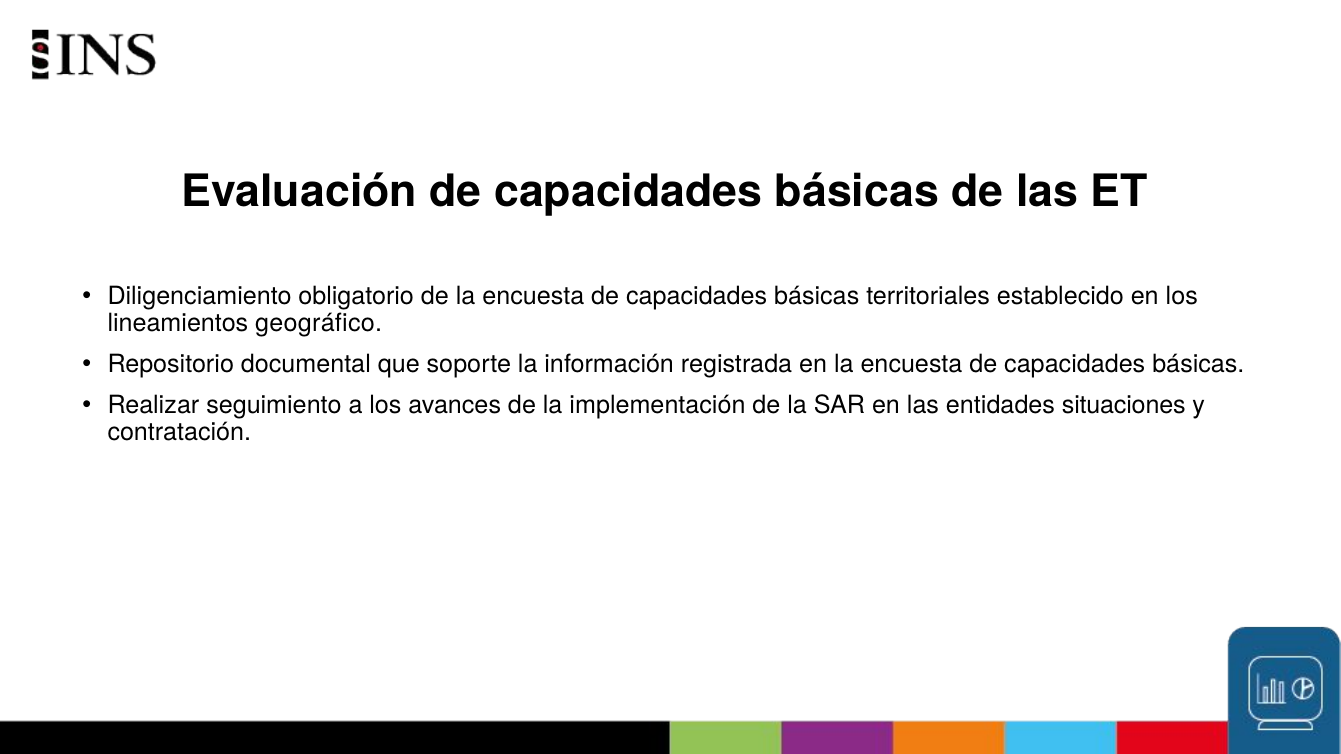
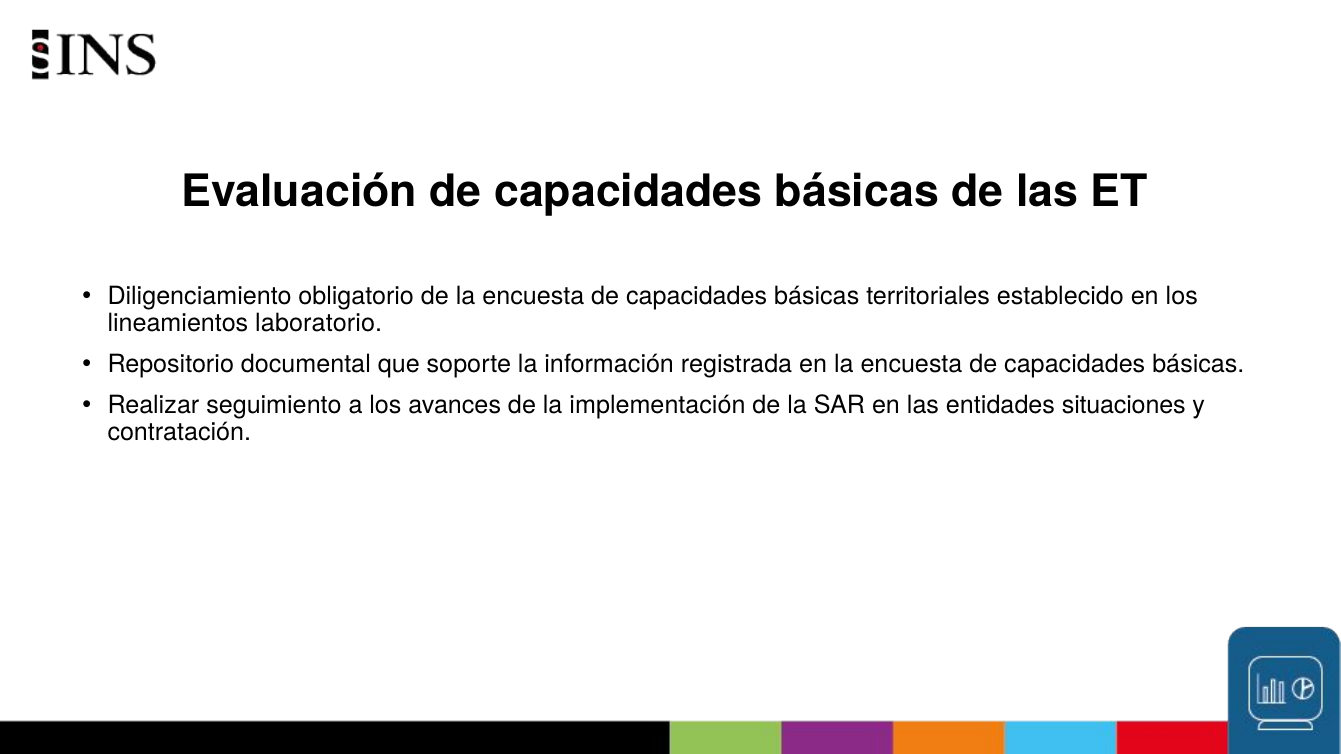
geográfico: geográfico -> laboratorio
